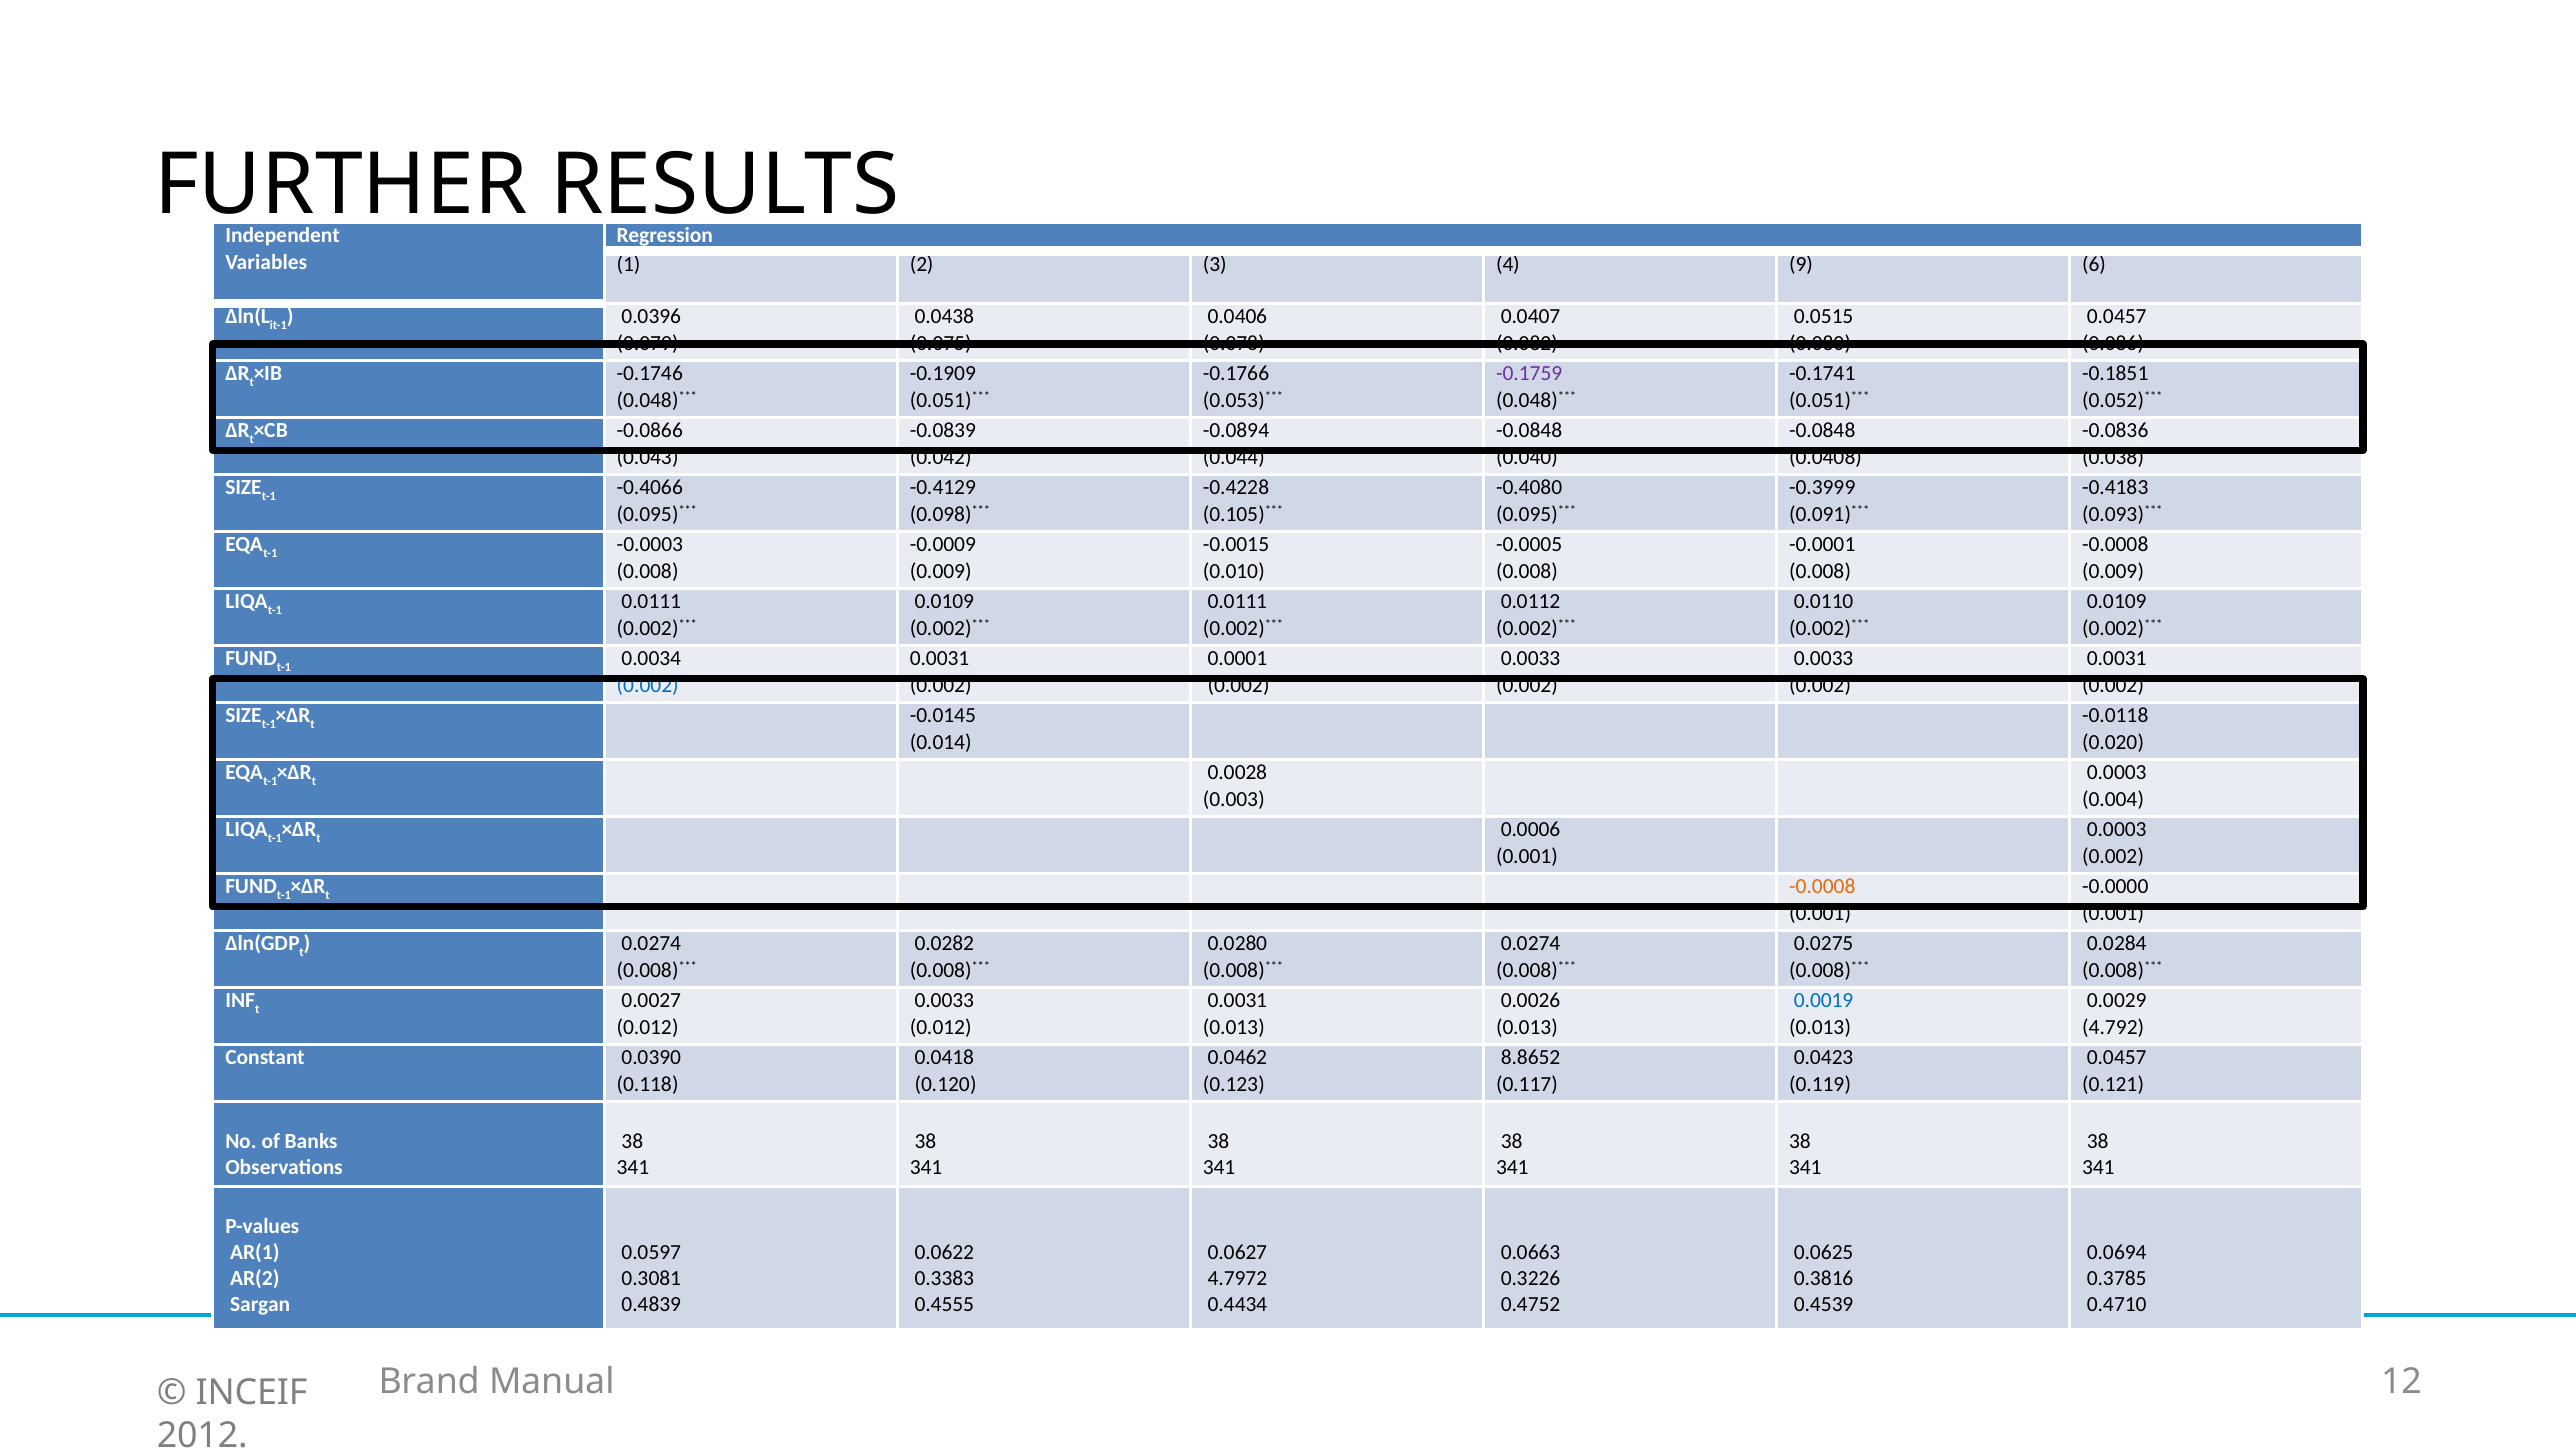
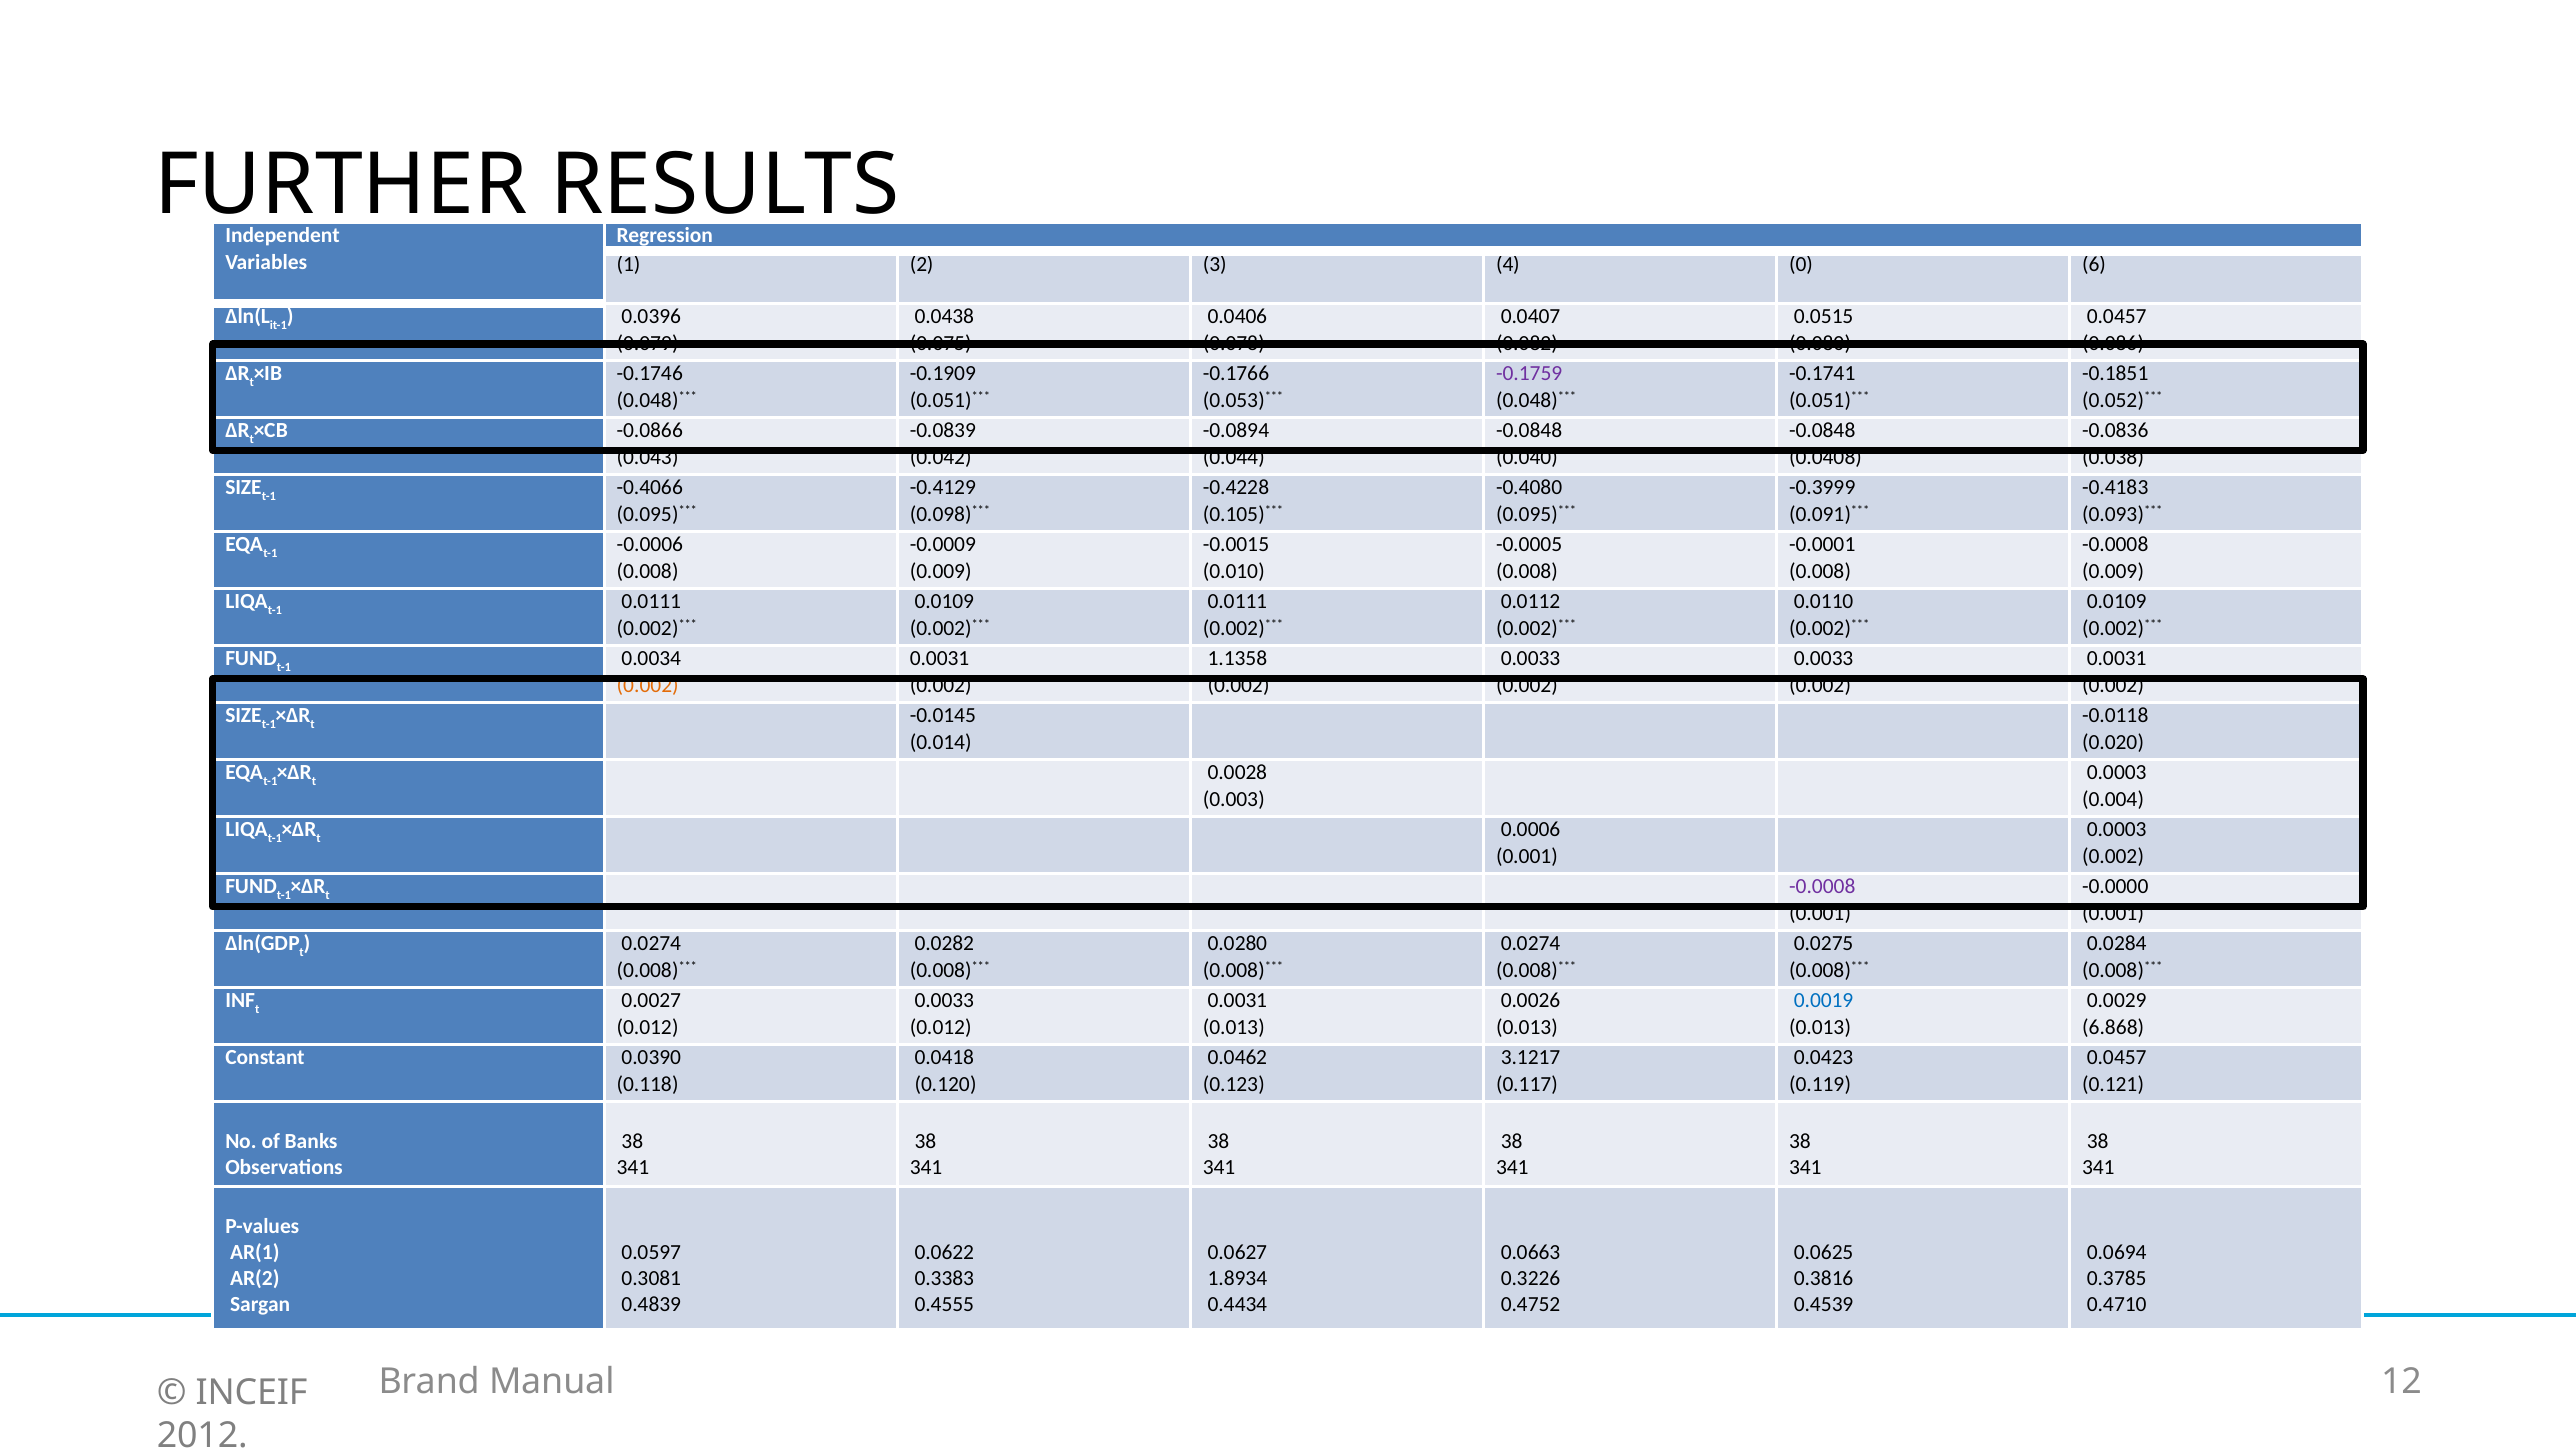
9: 9 -> 0
-0.0003: -0.0003 -> -0.0006
0.0001: 0.0001 -> 1.1358
0.002 at (648, 685) colour: blue -> orange
-0.0008 at (1822, 887) colour: orange -> purple
4.792: 4.792 -> 6.868
8.8652: 8.8652 -> 3.1217
4.7972: 4.7972 -> 1.8934
